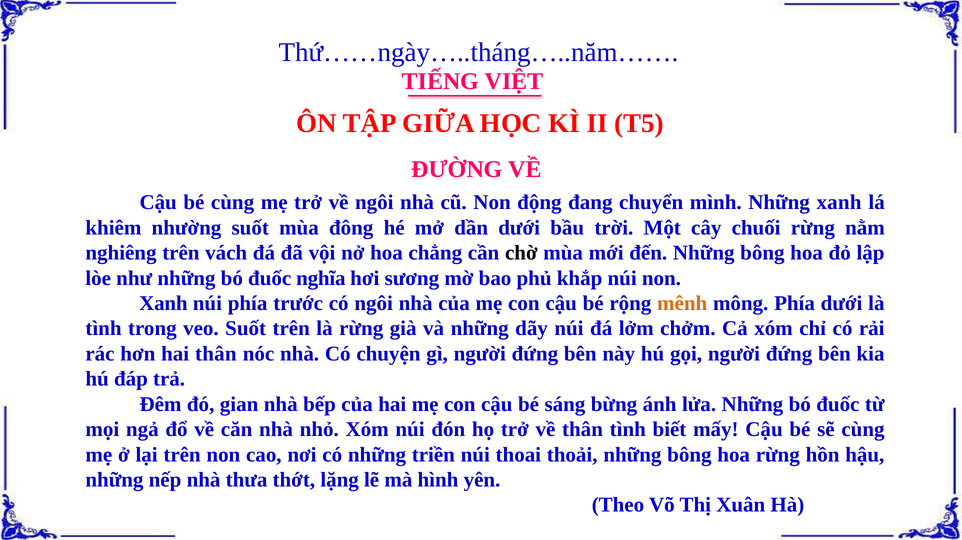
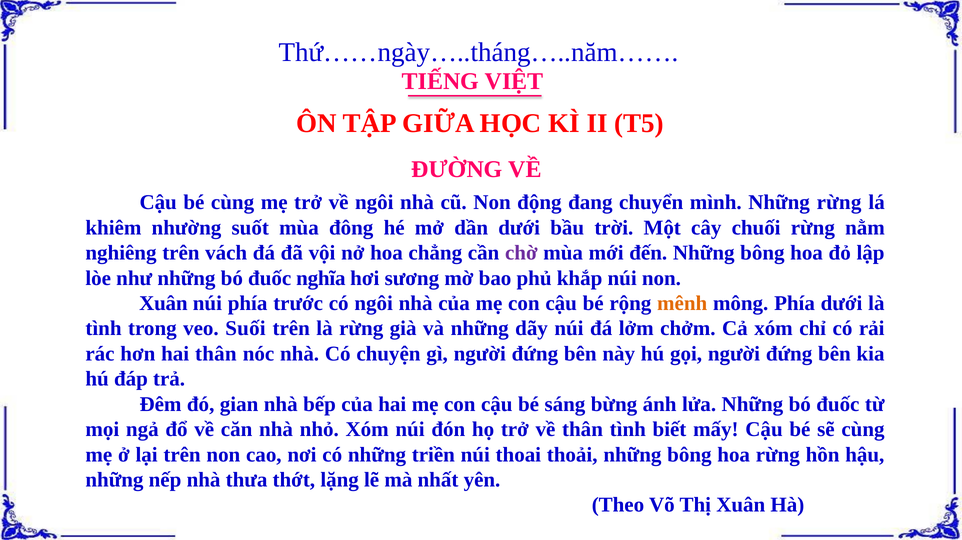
Những xanh: xanh -> rừng
chờ colour: black -> purple
Xanh at (163, 304): Xanh -> Xuân
veo Suốt: Suốt -> Suối
hình: hình -> nhất
